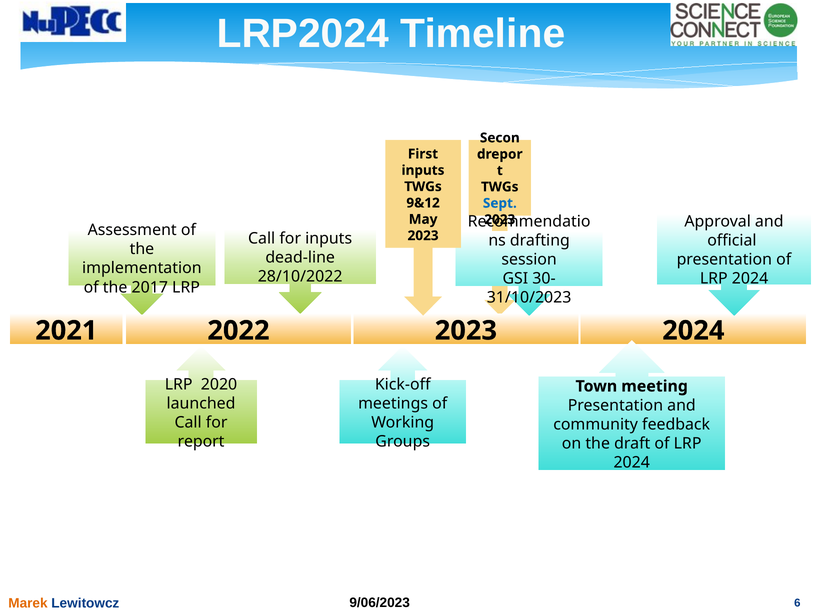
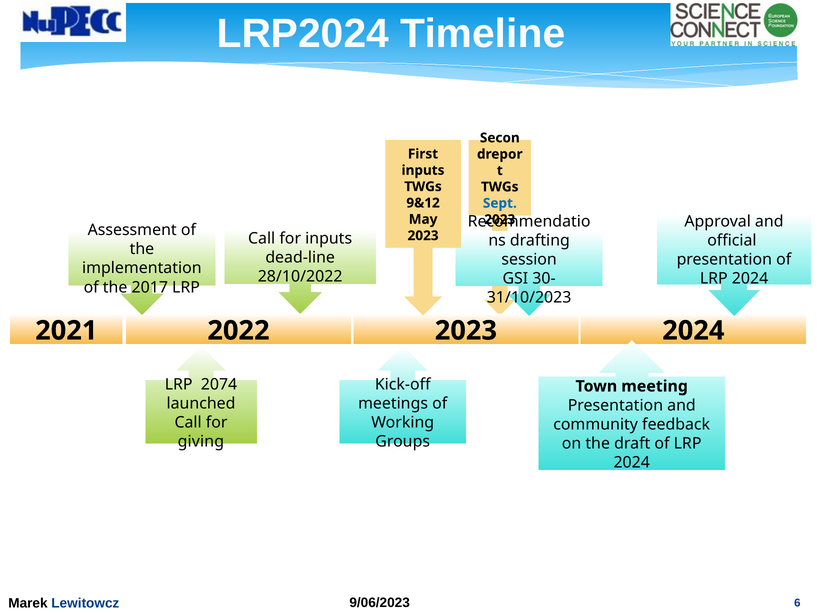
2020: 2020 -> 2074
report: report -> giving
Marek colour: orange -> black
